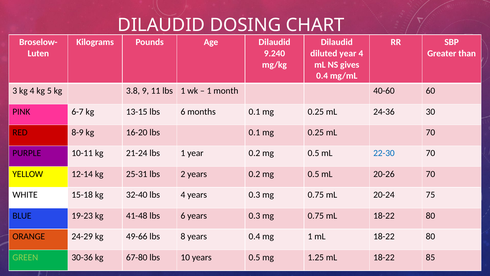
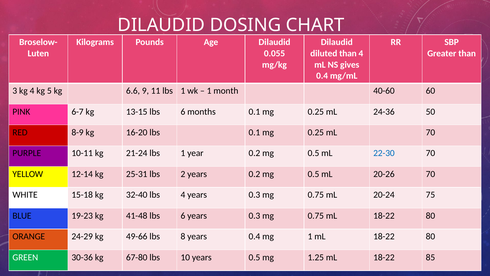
9.240: 9.240 -> 0.055
diluted year: year -> than
3.8: 3.8 -> 6.6
30: 30 -> 50
GREEN colour: light green -> white
